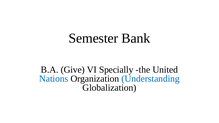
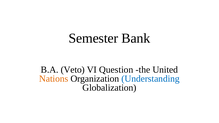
Give: Give -> Veto
Specially: Specially -> Question
Nations colour: blue -> orange
